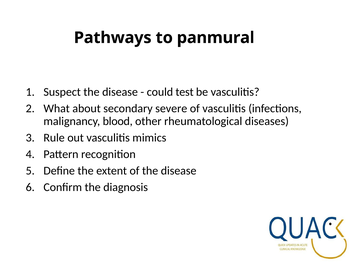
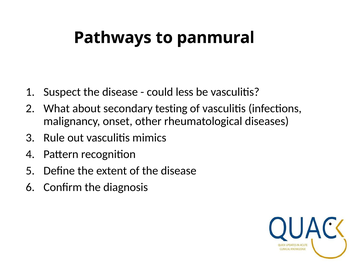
test: test -> less
severe: severe -> testing
blood: blood -> onset
